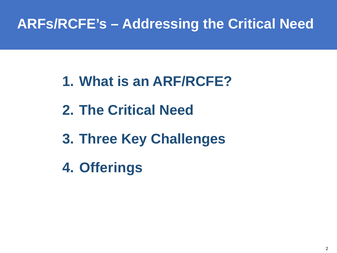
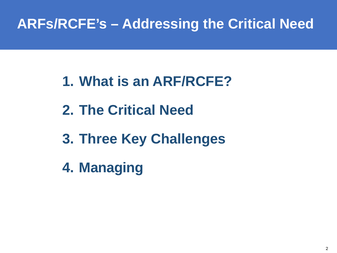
Offerings: Offerings -> Managing
